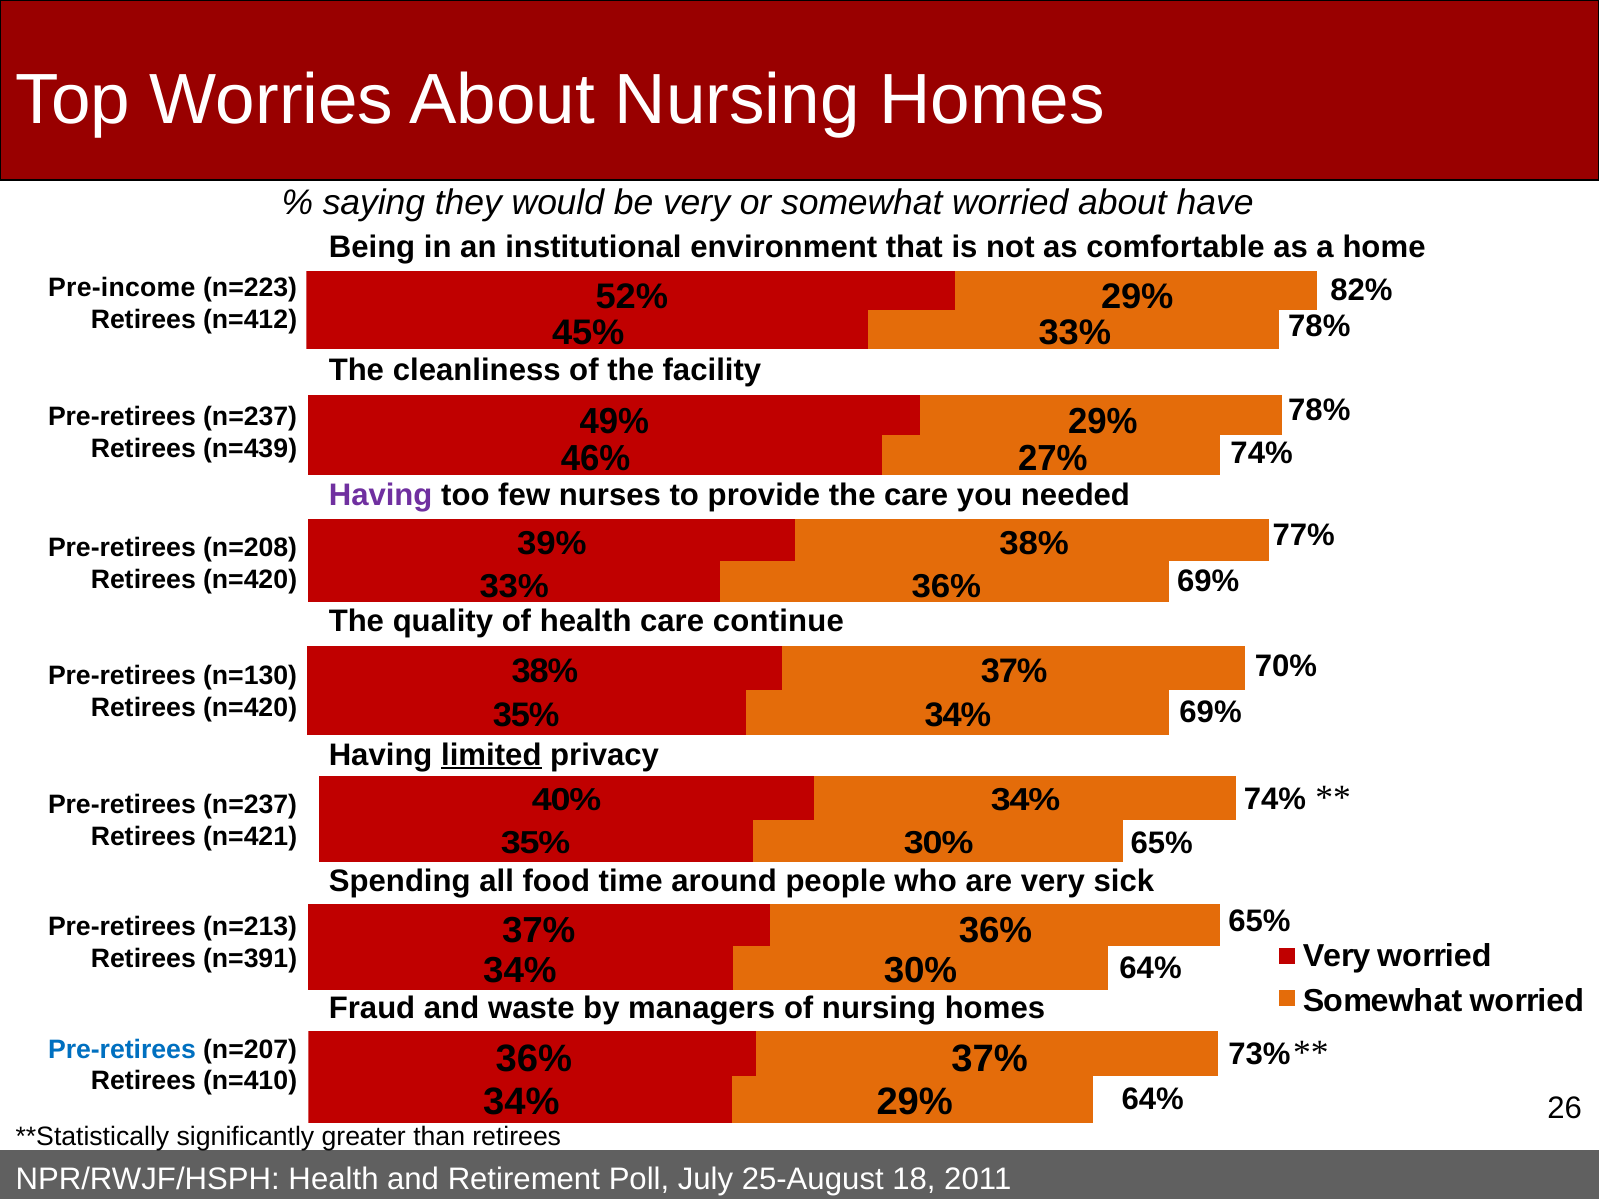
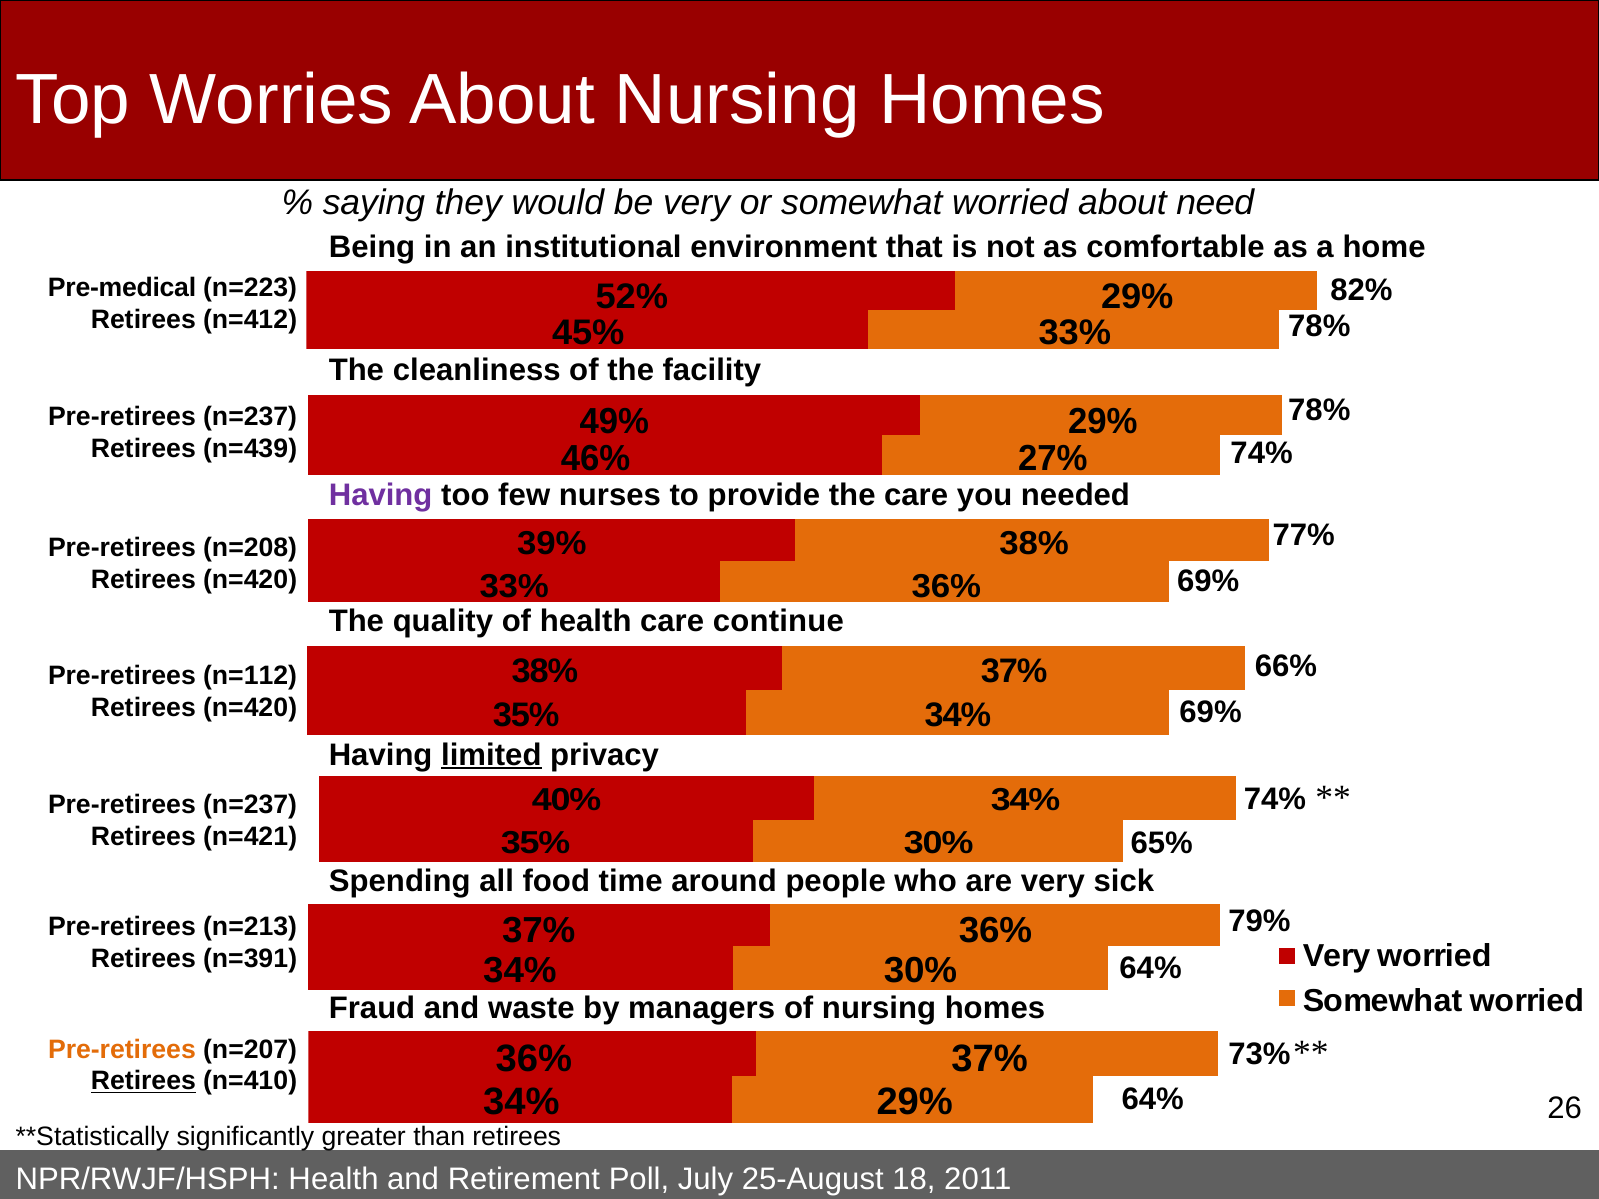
have: have -> need
Pre-income: Pre-income -> Pre-medical
70%: 70% -> 66%
n=130: n=130 -> n=112
65% at (1259, 922): 65% -> 79%
Pre-retirees at (122, 1049) colour: blue -> orange
Retirees at (143, 1081) underline: none -> present
